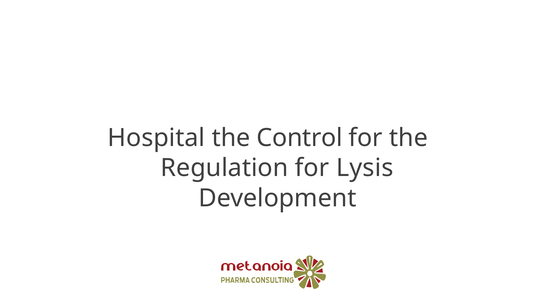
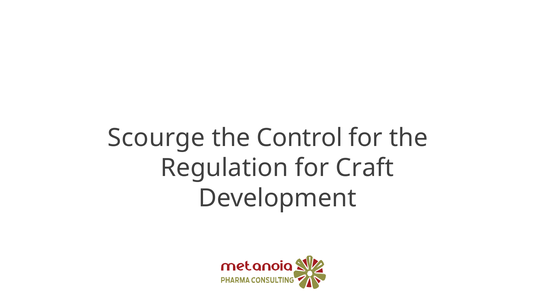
Hospital: Hospital -> Scourge
Lysis: Lysis -> Craft
